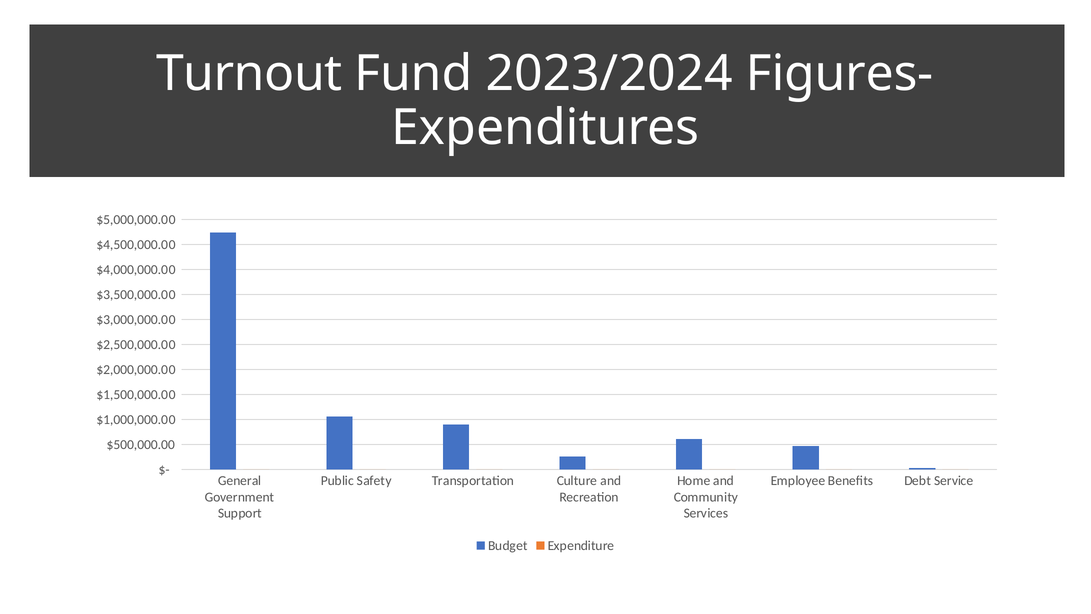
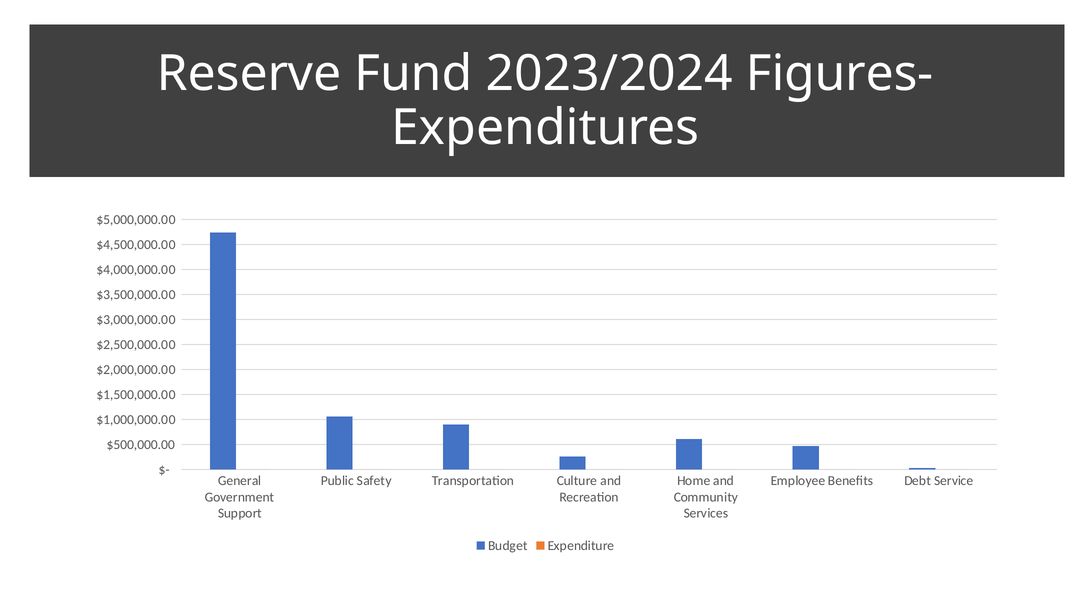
Turnout: Turnout -> Reserve
